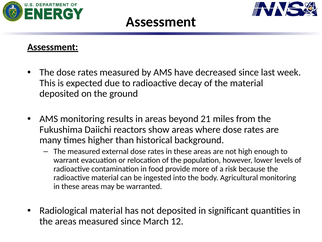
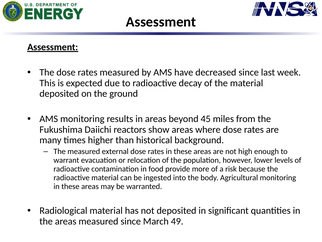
21: 21 -> 45
12: 12 -> 49
